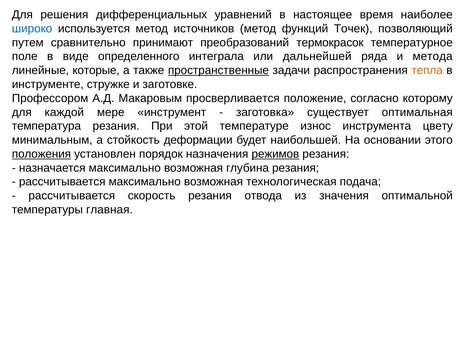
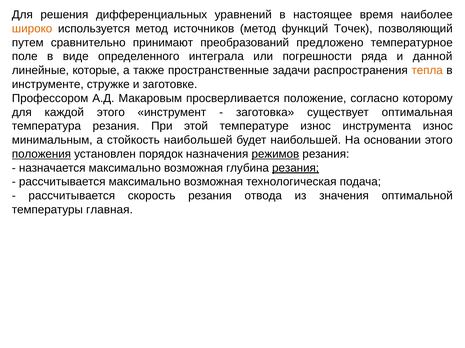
широко colour: blue -> orange
термокрасок: термокрасок -> предложено
дальнейшей: дальнейшей -> погрешности
метода: метода -> данной
пространственные underline: present -> none
каждой мере: мере -> этого
инструмента цвету: цвету -> износ
стойкость деформации: деформации -> наибольшей
резания at (296, 168) underline: none -> present
